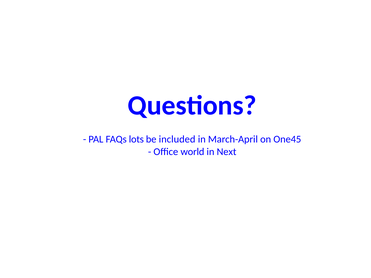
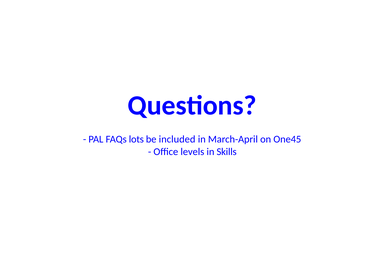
world: world -> levels
Next: Next -> Skills
